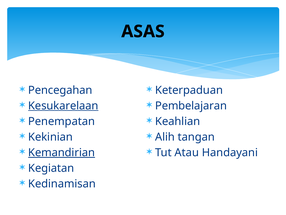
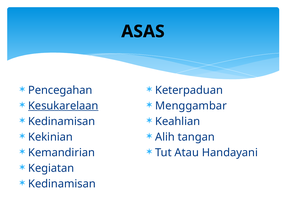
Pembelajaran: Pembelajaran -> Menggambar
Penempatan at (62, 121): Penempatan -> Kedinamisan
Kemandirian underline: present -> none
